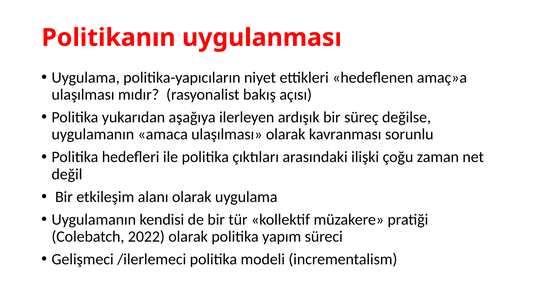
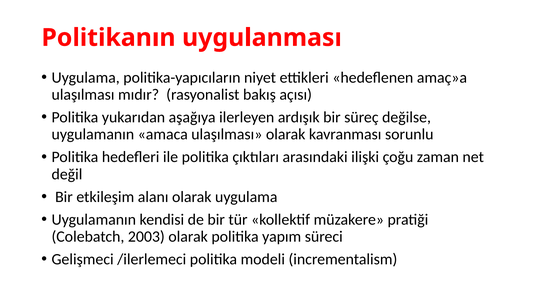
2022: 2022 -> 2003
